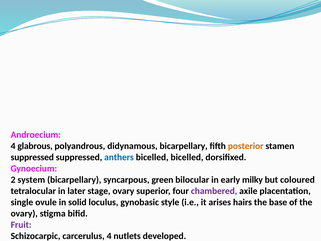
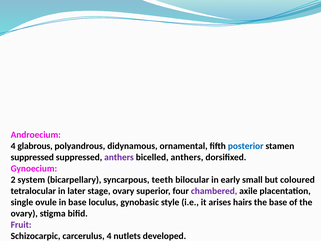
didynamous bicarpellary: bicarpellary -> ornamental
posterior colour: orange -> blue
anthers at (119, 157) colour: blue -> purple
bicelled bicelled: bicelled -> anthers
green: green -> teeth
milky: milky -> small
in solid: solid -> base
